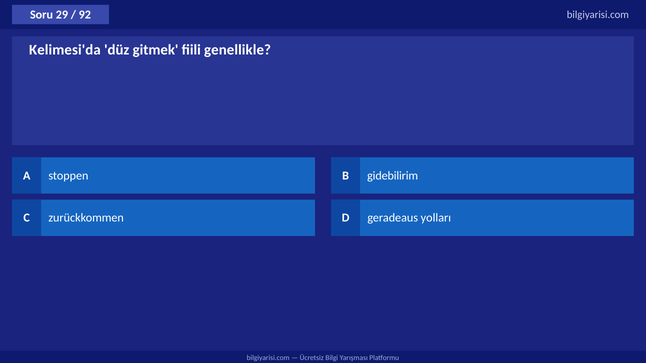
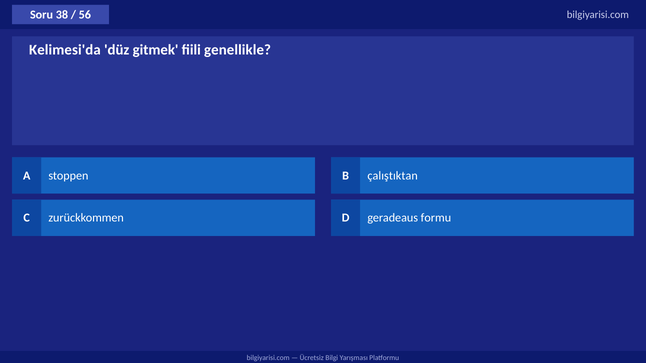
29: 29 -> 38
92: 92 -> 56
gidebilirim: gidebilirim -> çalıştıktan
yolları: yolları -> formu
